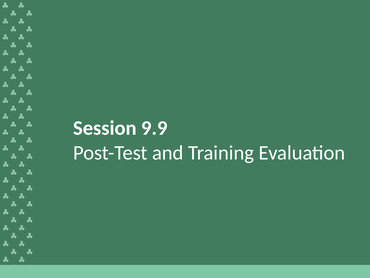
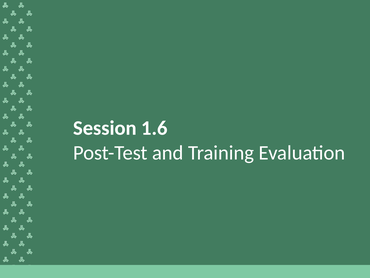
9.9: 9.9 -> 1.6
